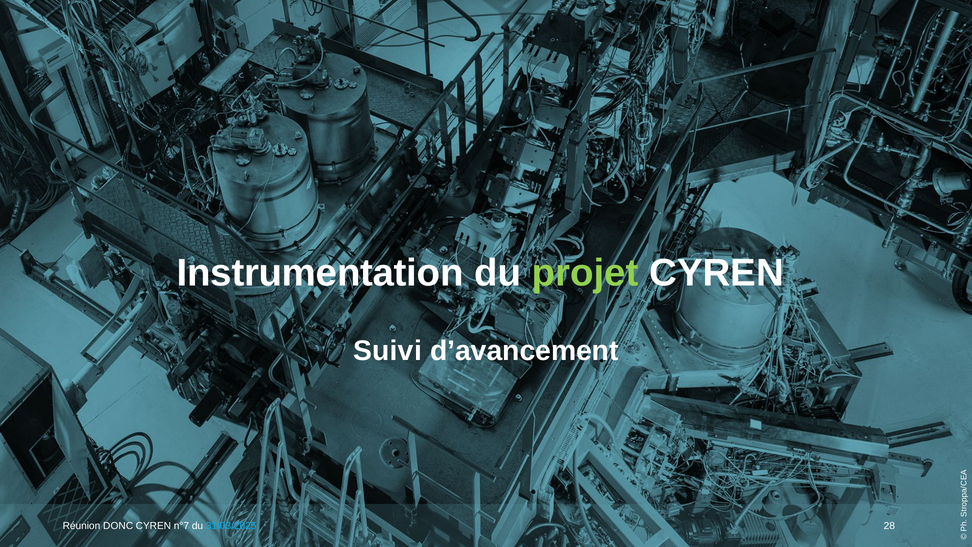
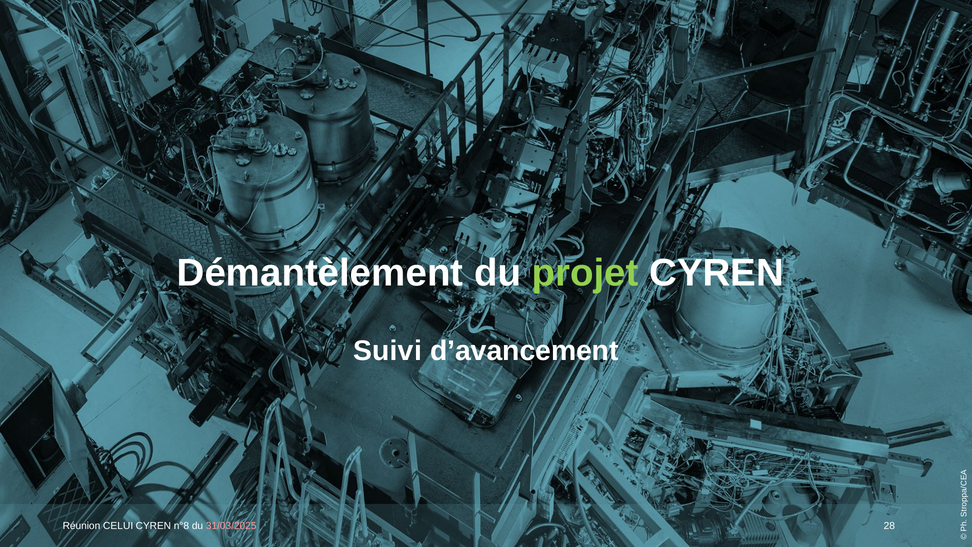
Instrumentation: Instrumentation -> Démantèlement
DONC: DONC -> CELUI
n°7: n°7 -> n°8
31/03/2025 colour: light blue -> pink
